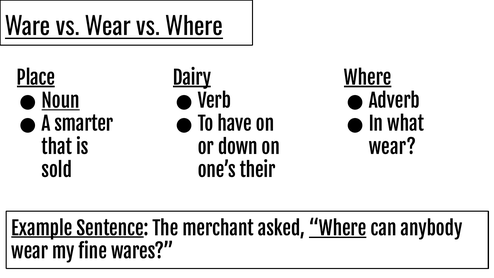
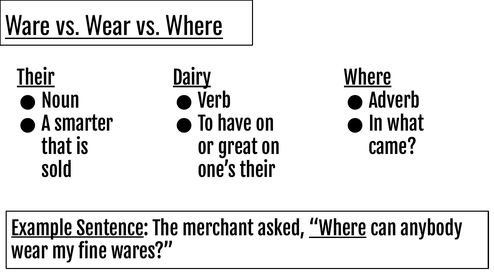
Place at (36, 78): Place -> Their
Noun underline: present -> none
down: down -> great
wear at (392, 148): wear -> came
